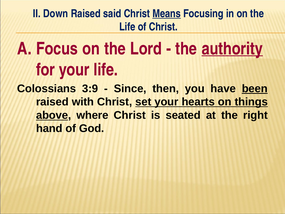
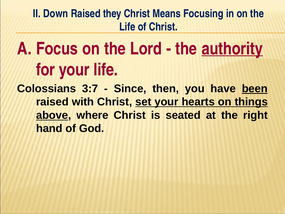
said: said -> they
Means underline: present -> none
3:9: 3:9 -> 3:7
